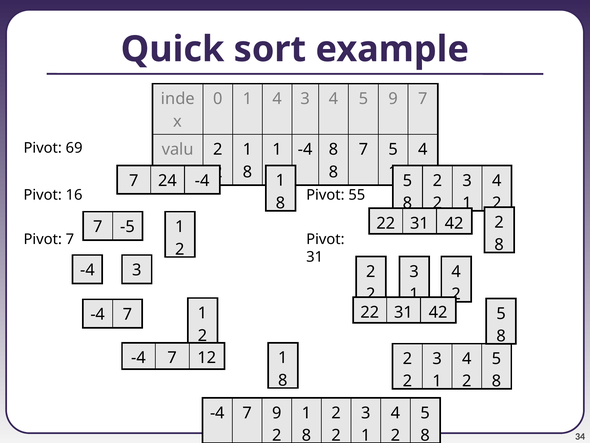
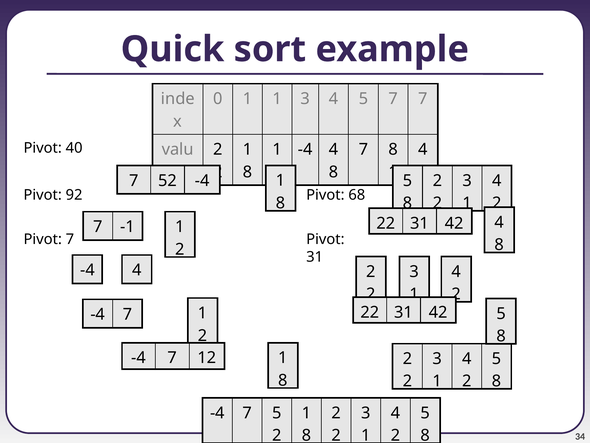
0 1 4: 4 -> 1
5 9: 9 -> 7
69: 69 -> 40
8 at (334, 149): 8 -> 4
7 5: 5 -> 8
24: 24 -> 52
16: 16 -> 92
55: 55 -> 68
42 2: 2 -> 4
-5: -5 -> -1
3 at (137, 270): 3 -> 4
7 9: 9 -> 5
